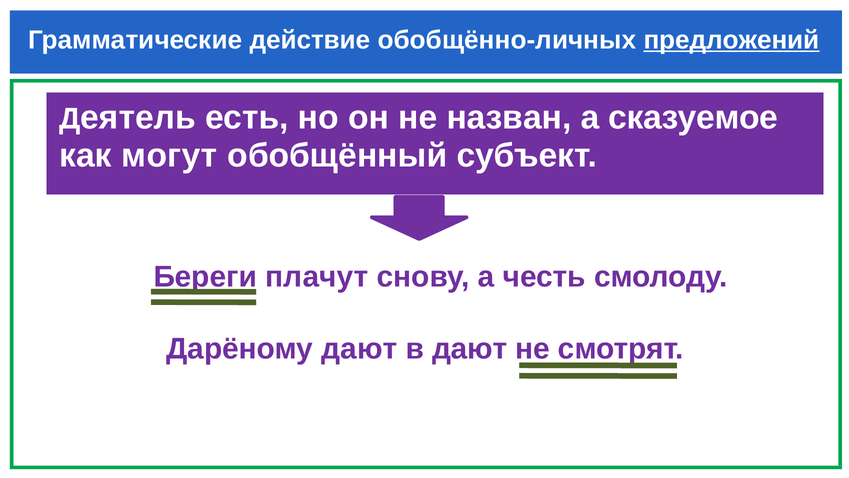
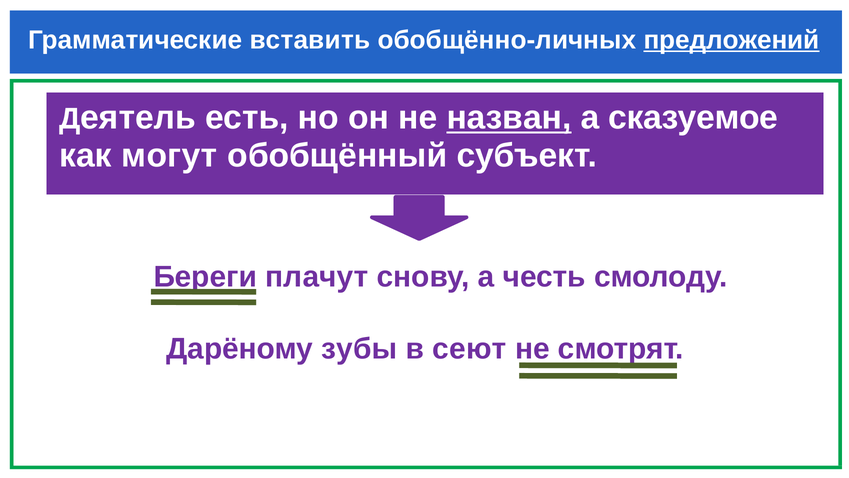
действие: действие -> вставить
назван underline: none -> present
Дарёному дают: дают -> зубы
в дают: дают -> сеют
